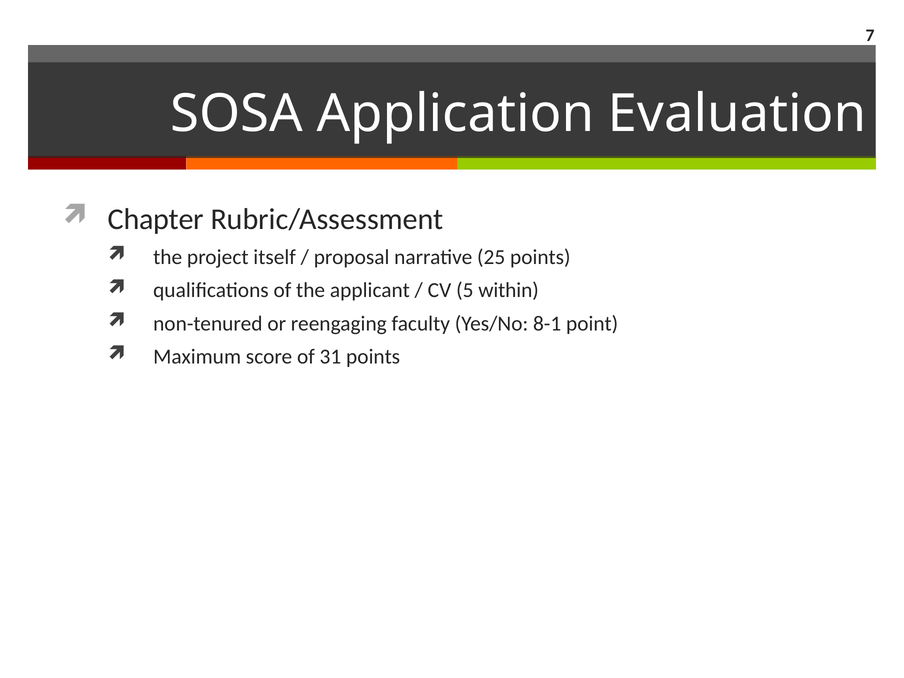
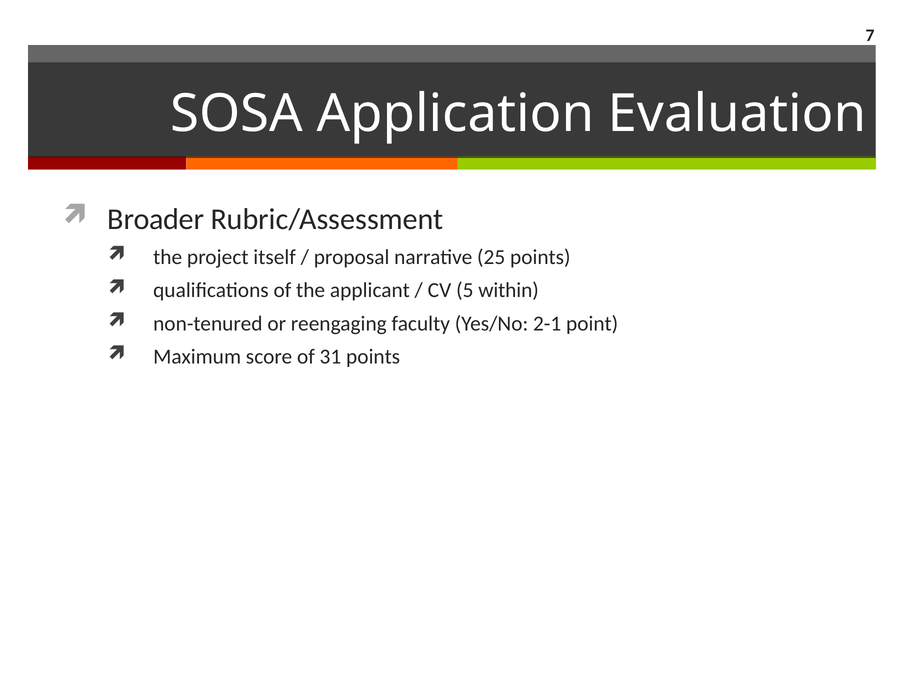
Chapter: Chapter -> Broader
8-1: 8-1 -> 2-1
